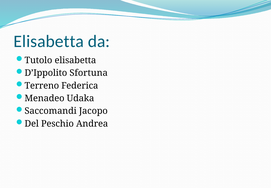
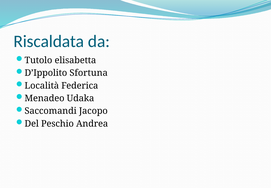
Elisabetta at (49, 41): Elisabetta -> Riscaldata
Terreno: Terreno -> Località
